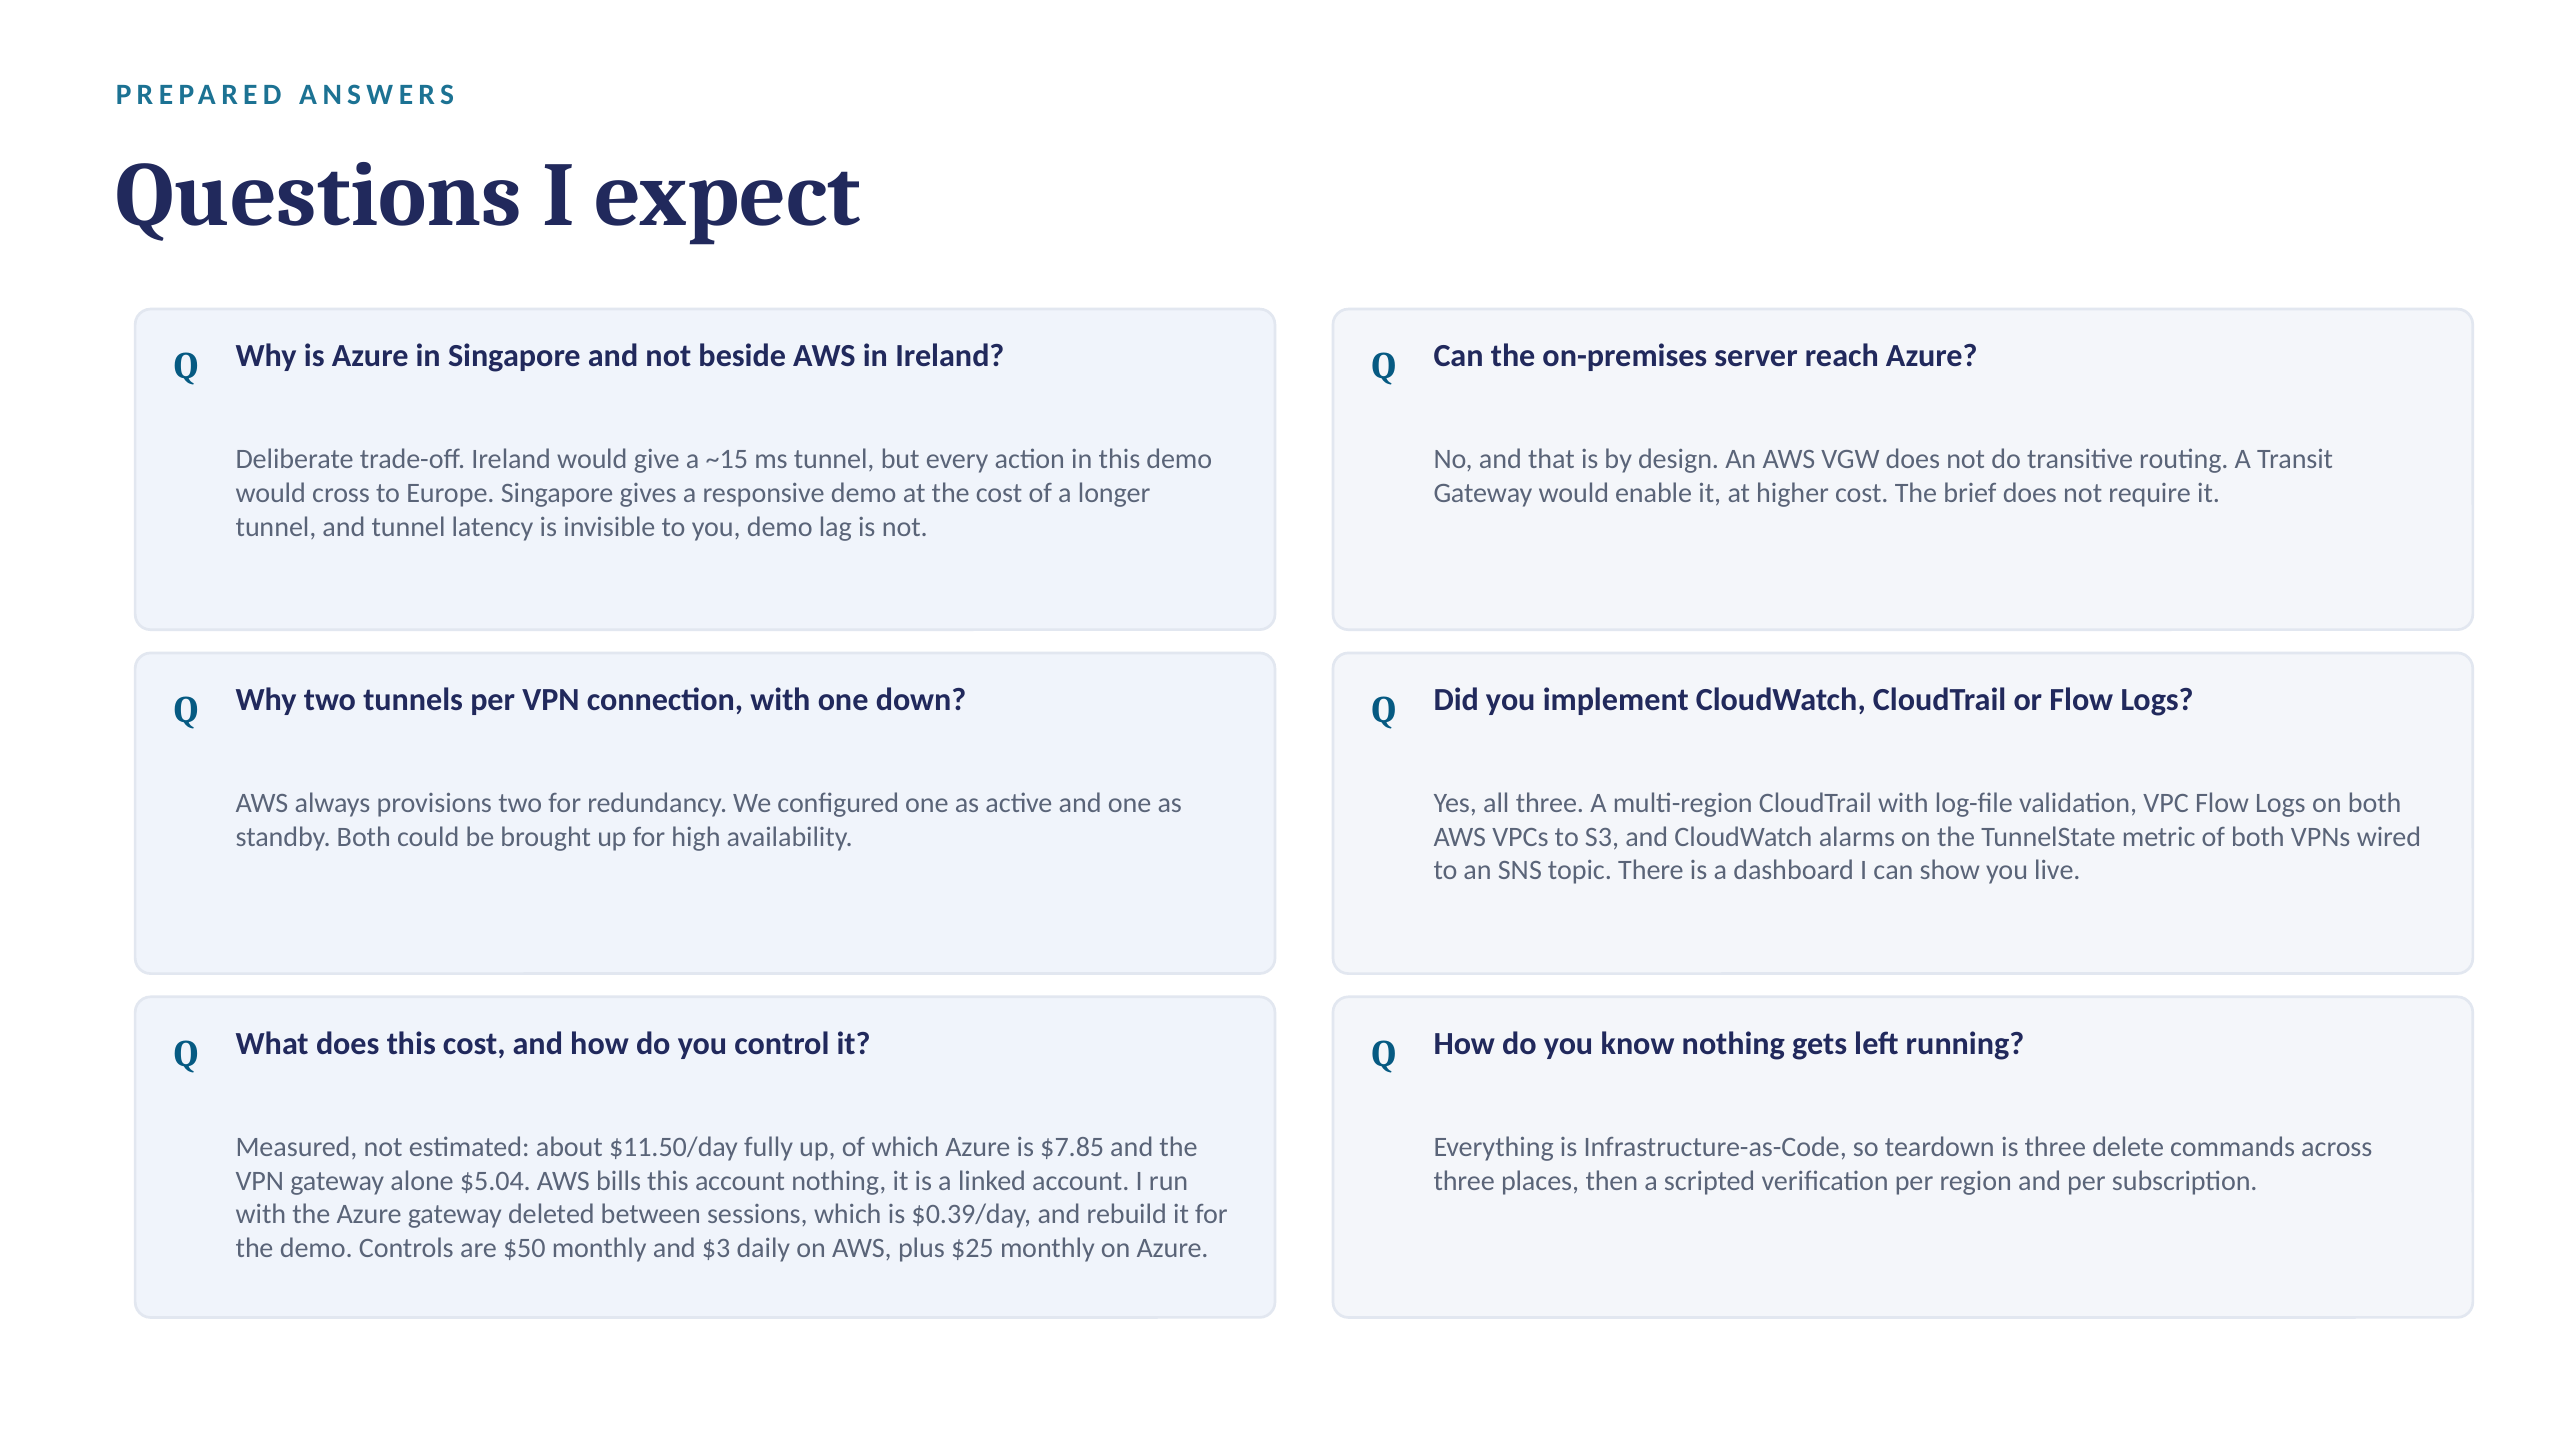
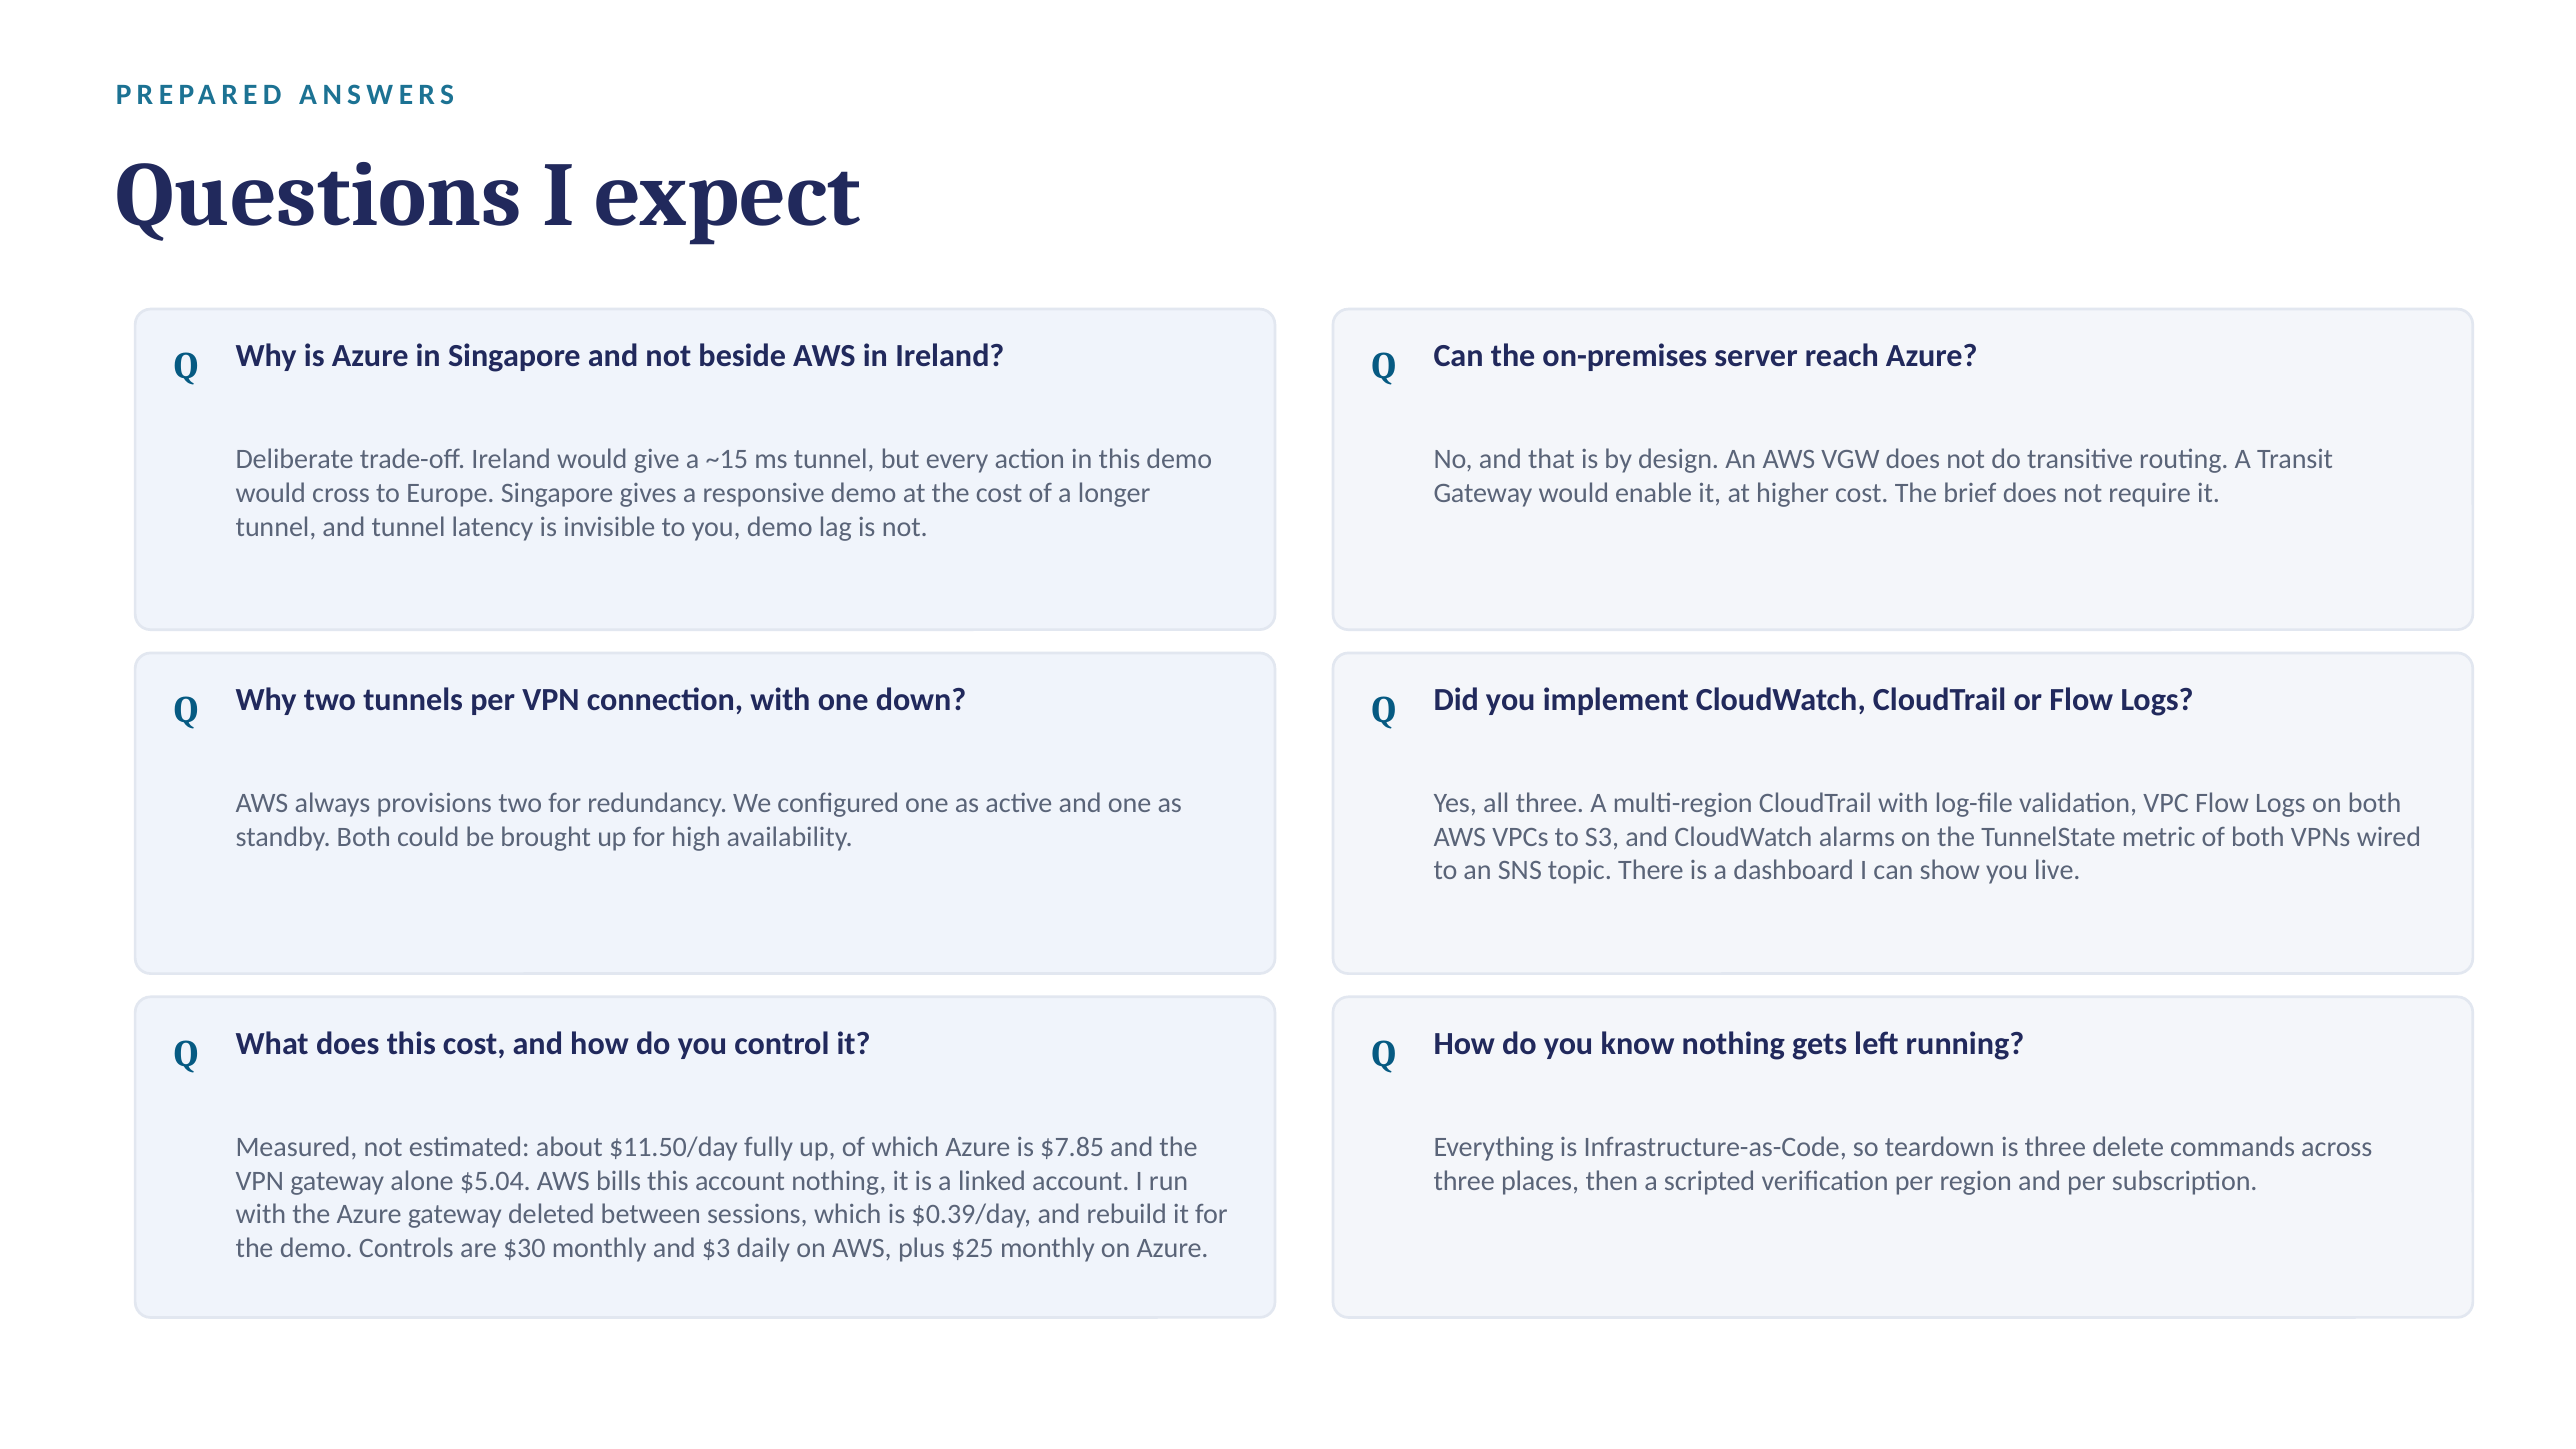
$50: $50 -> $30
